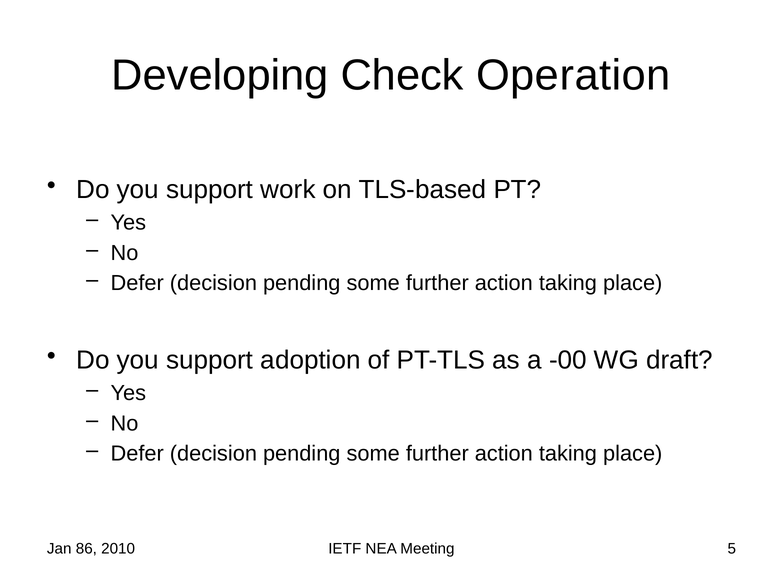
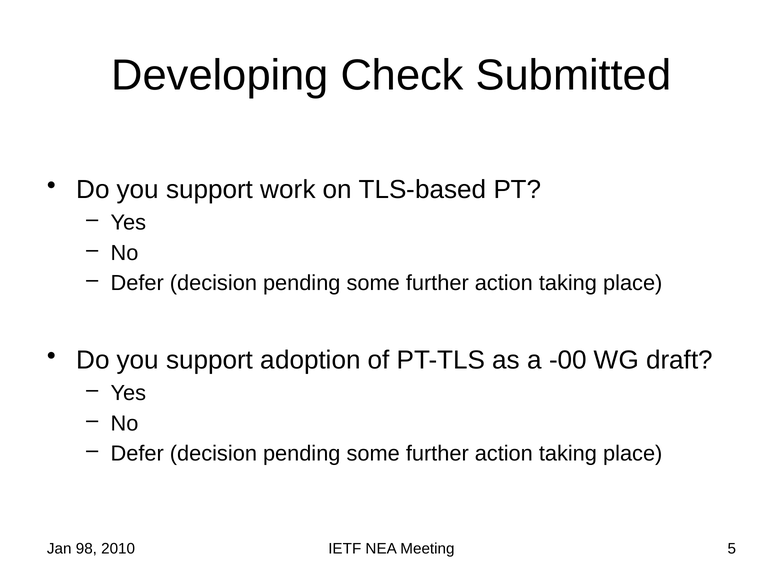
Operation: Operation -> Submitted
86: 86 -> 98
